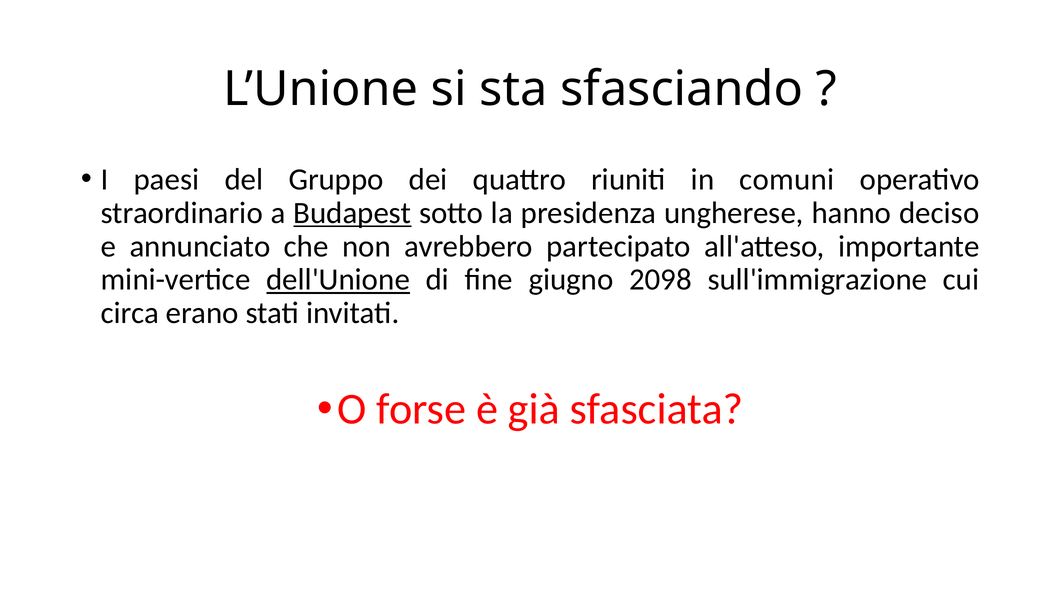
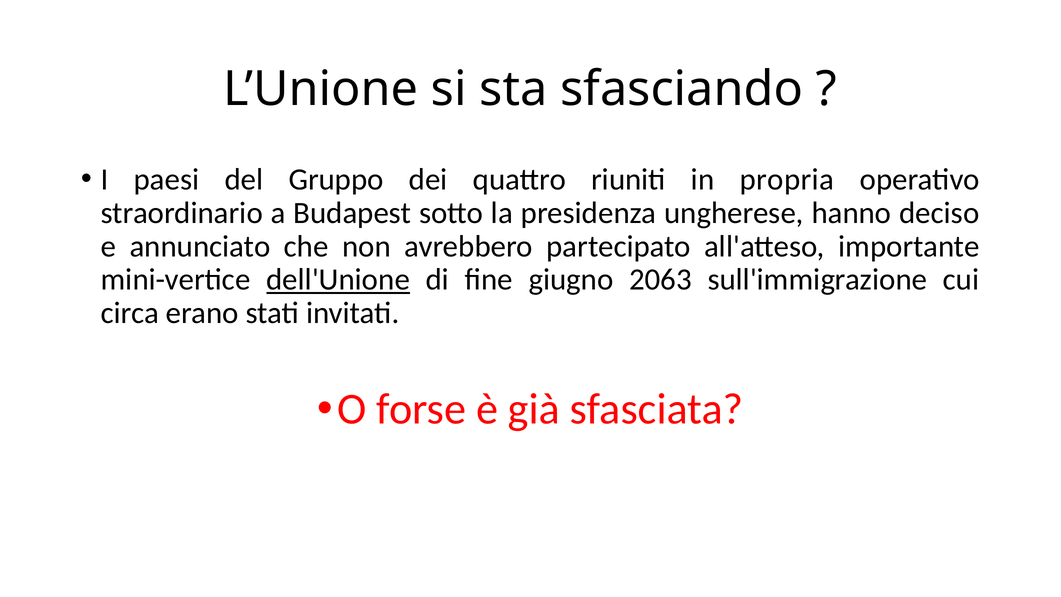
comuni: comuni -> propria
Budapest underline: present -> none
2098: 2098 -> 2063
